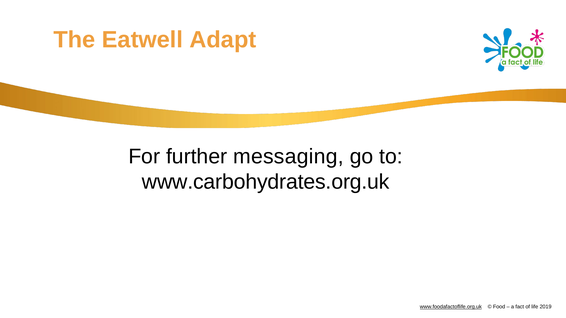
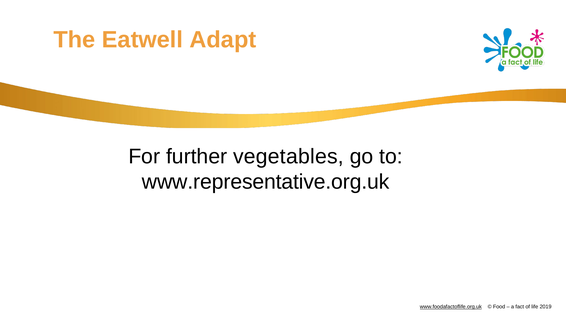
messaging: messaging -> vegetables
www.carbohydrates.org.uk: www.carbohydrates.org.uk -> www.representative.org.uk
